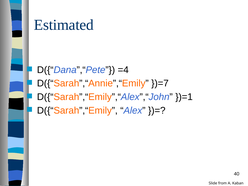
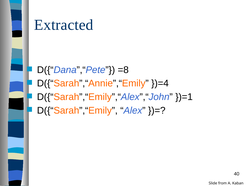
Estimated: Estimated -> Extracted
=4: =4 -> =8
})=7: })=7 -> })=4
